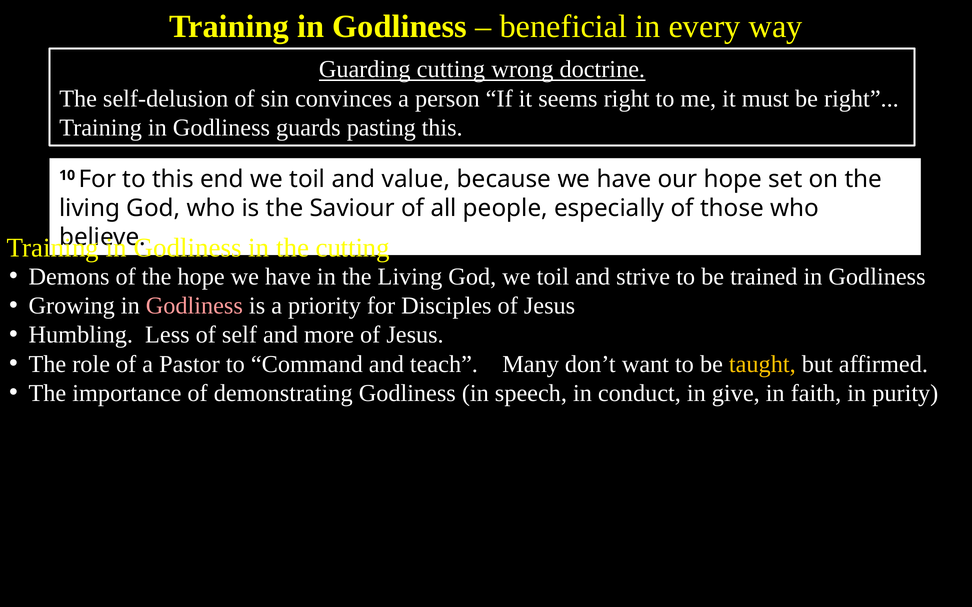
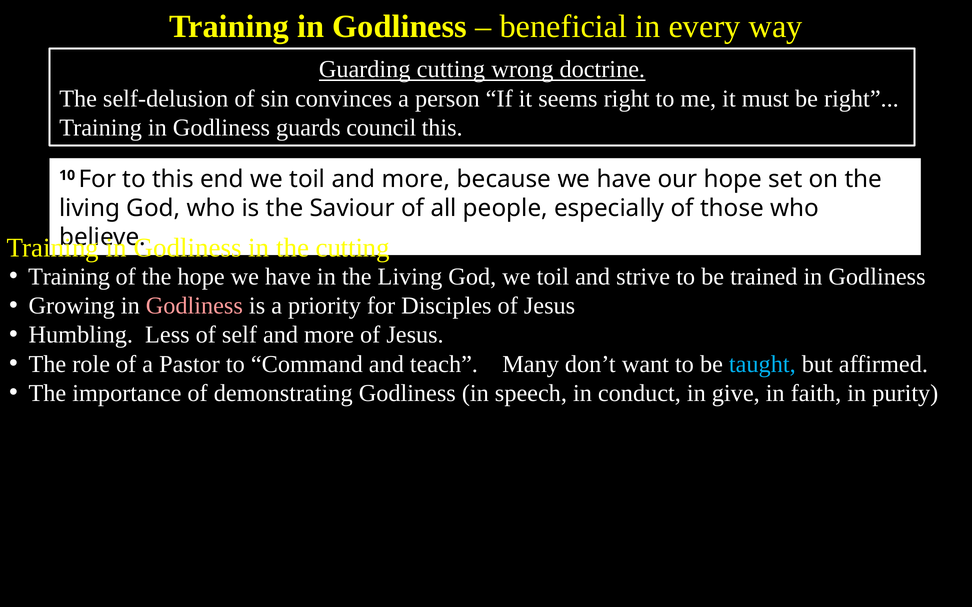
pasting: pasting -> council
toil and value: value -> more
Demons at (69, 277): Demons -> Training
taught colour: yellow -> light blue
